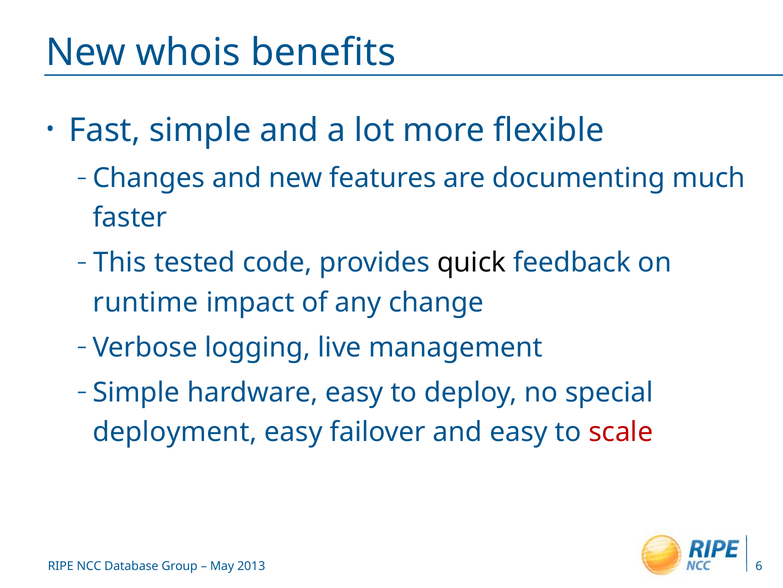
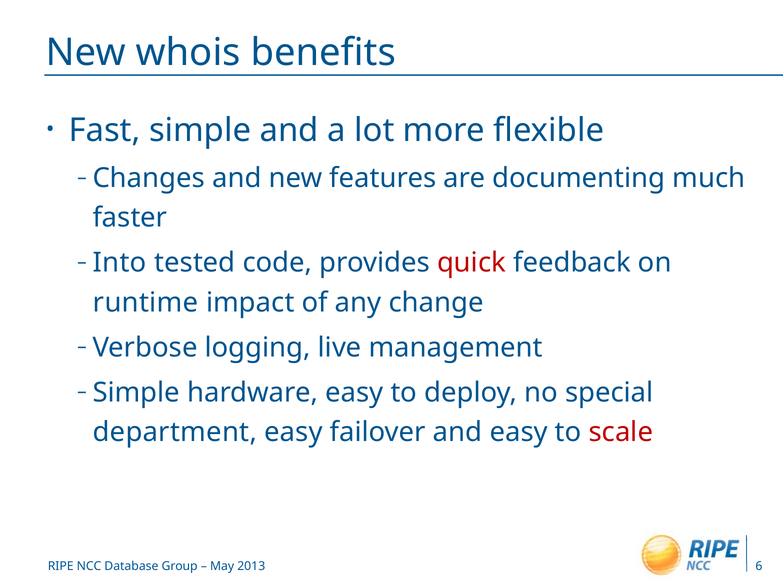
This: This -> Into
quick colour: black -> red
deployment: deployment -> department
